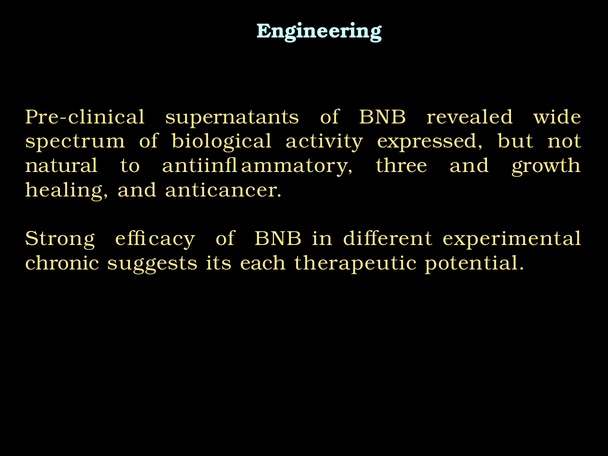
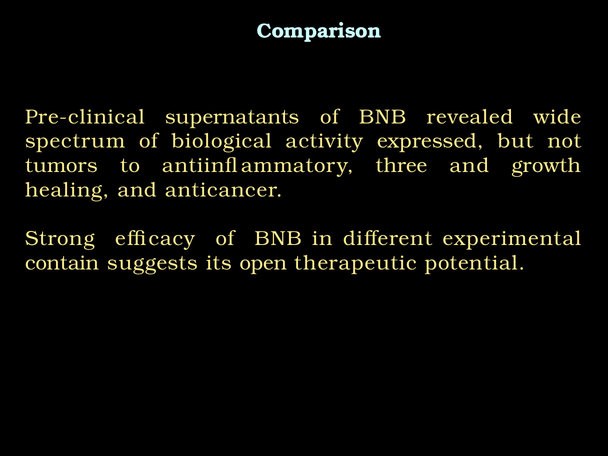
Engineering: Engineering -> Comparison
natural: natural -> tumors
chronic: chronic -> contain
each: each -> open
